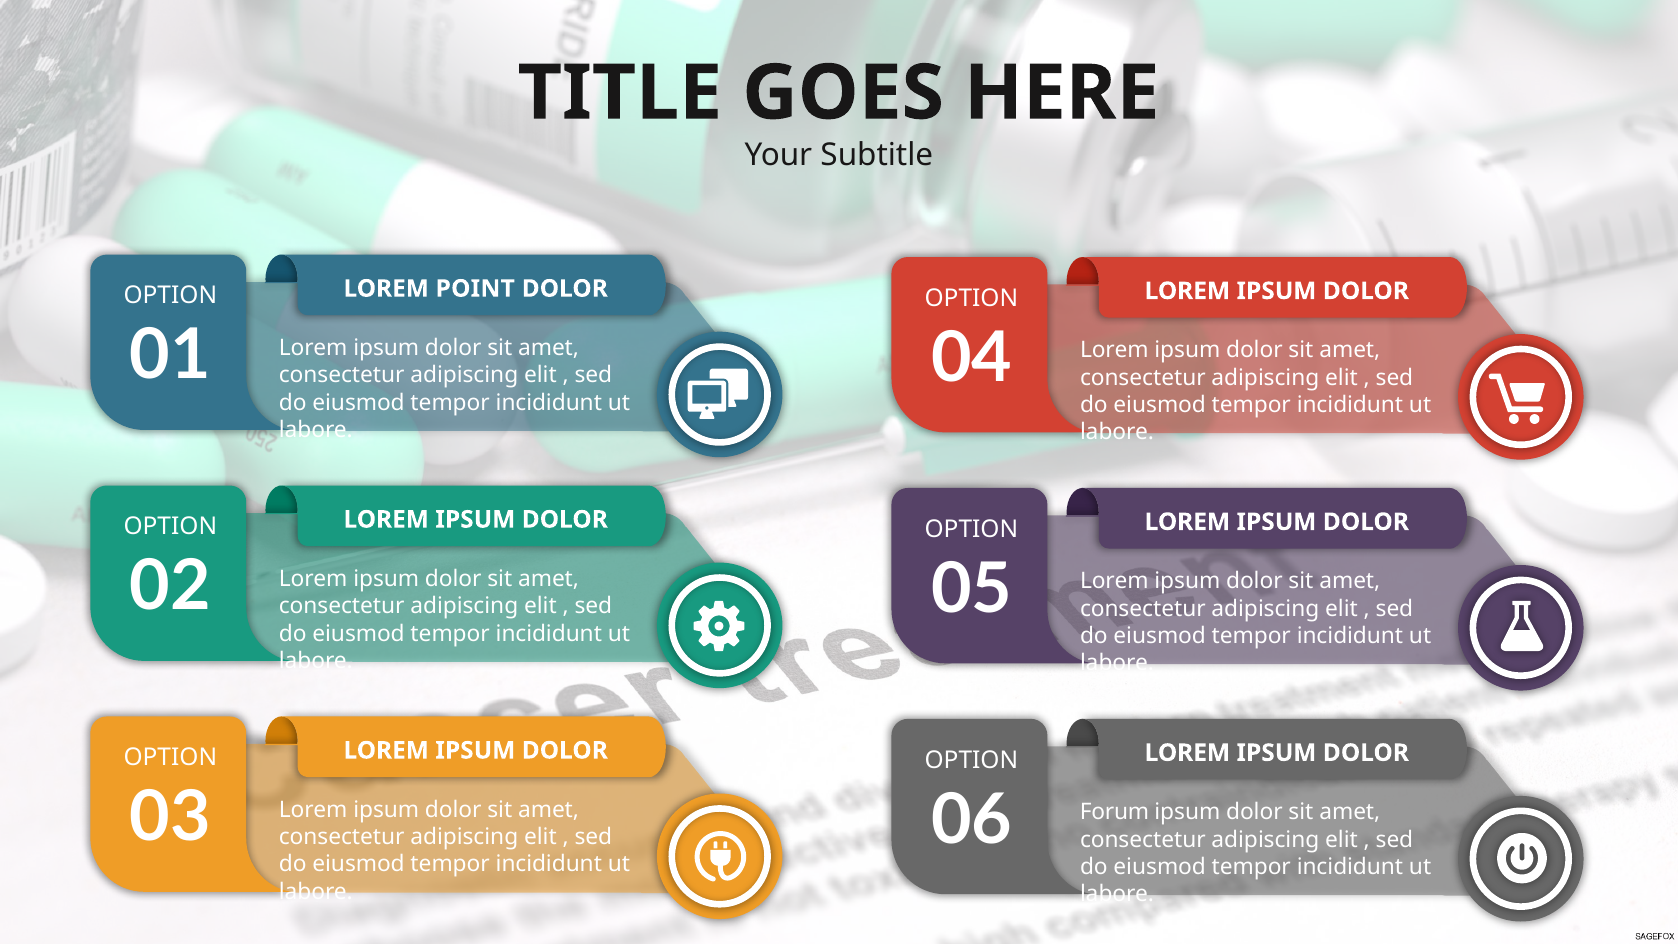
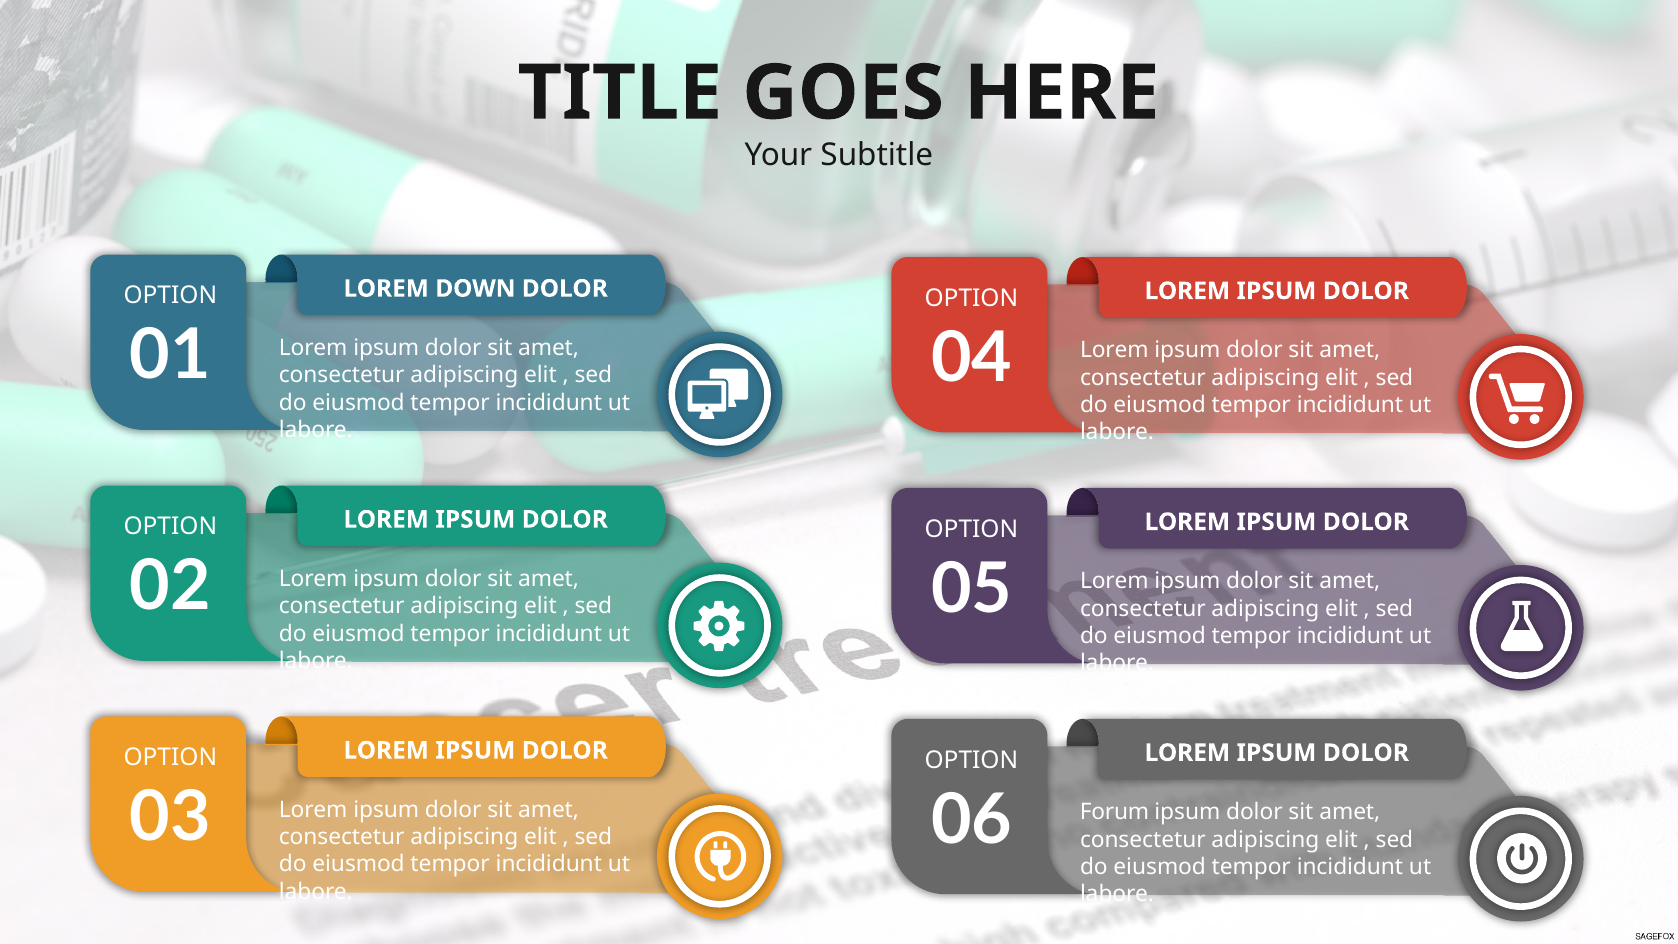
POINT: POINT -> DOWN
